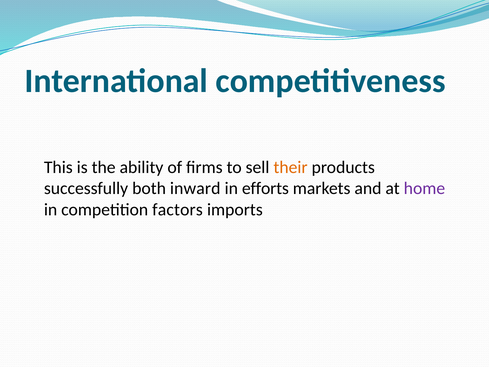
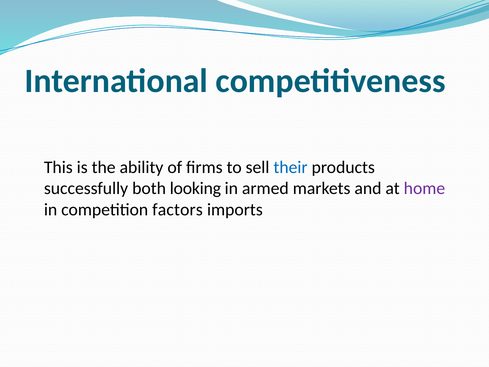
their colour: orange -> blue
inward: inward -> looking
efforts: efforts -> armed
